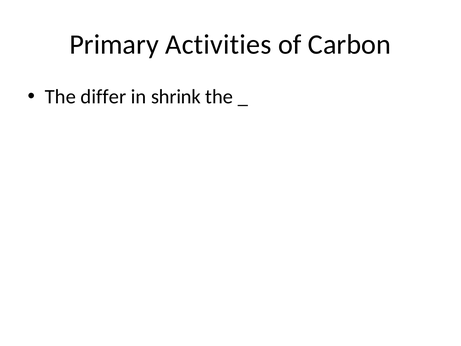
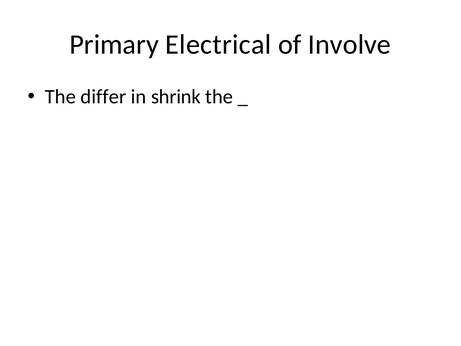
Activities: Activities -> Electrical
Carbon: Carbon -> Involve
